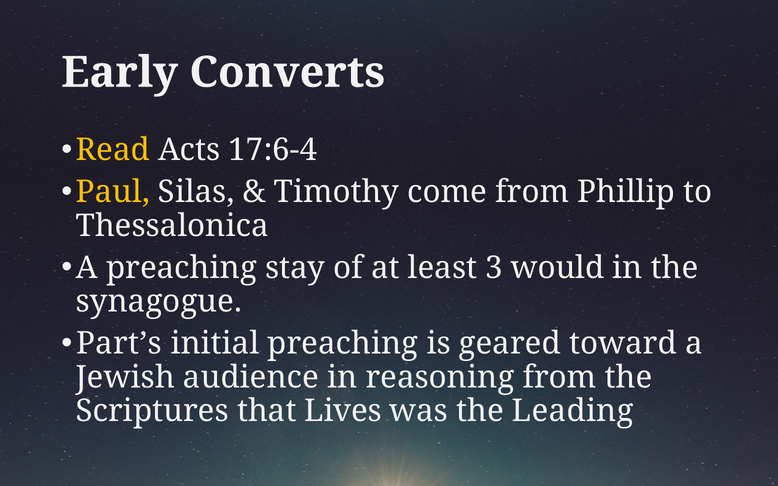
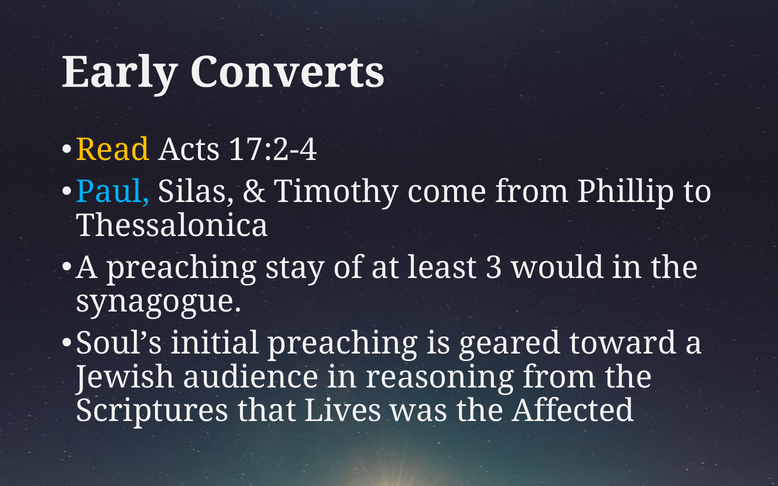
17:6-4: 17:6-4 -> 17:2-4
Paul colour: yellow -> light blue
Part’s: Part’s -> Soul’s
Leading: Leading -> Affected
